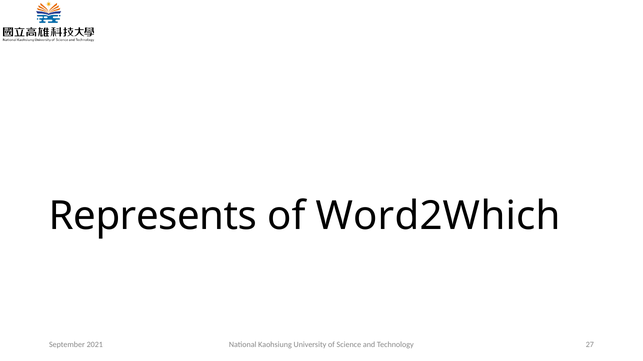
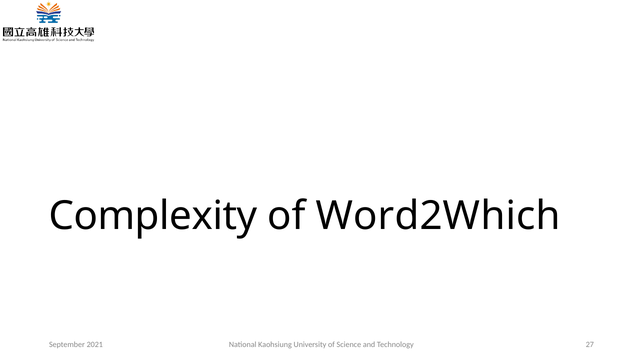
Represents: Represents -> Complexity
